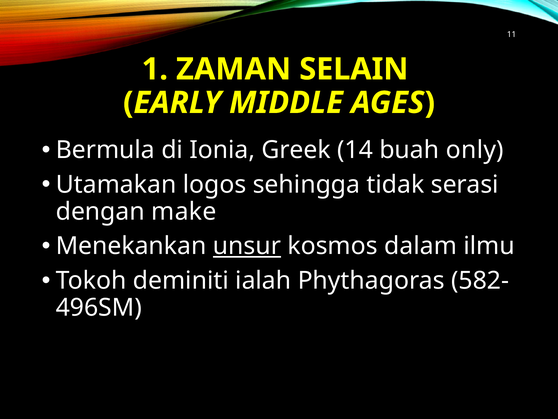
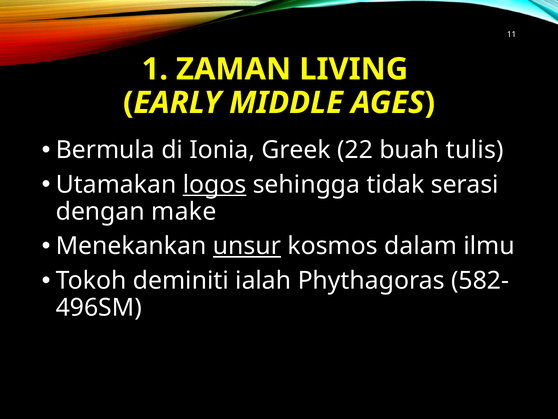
SELAIN: SELAIN -> LIVING
14: 14 -> 22
only: only -> tulis
logos underline: none -> present
